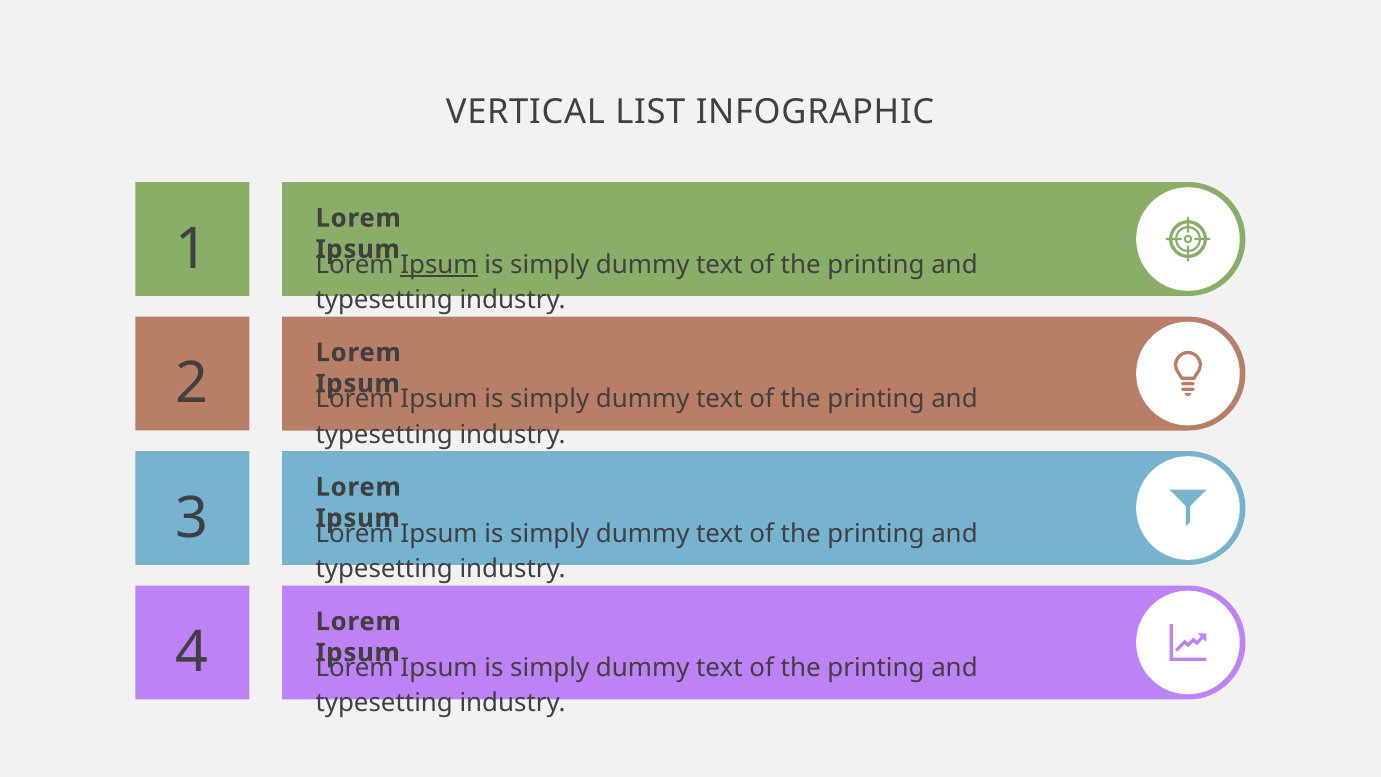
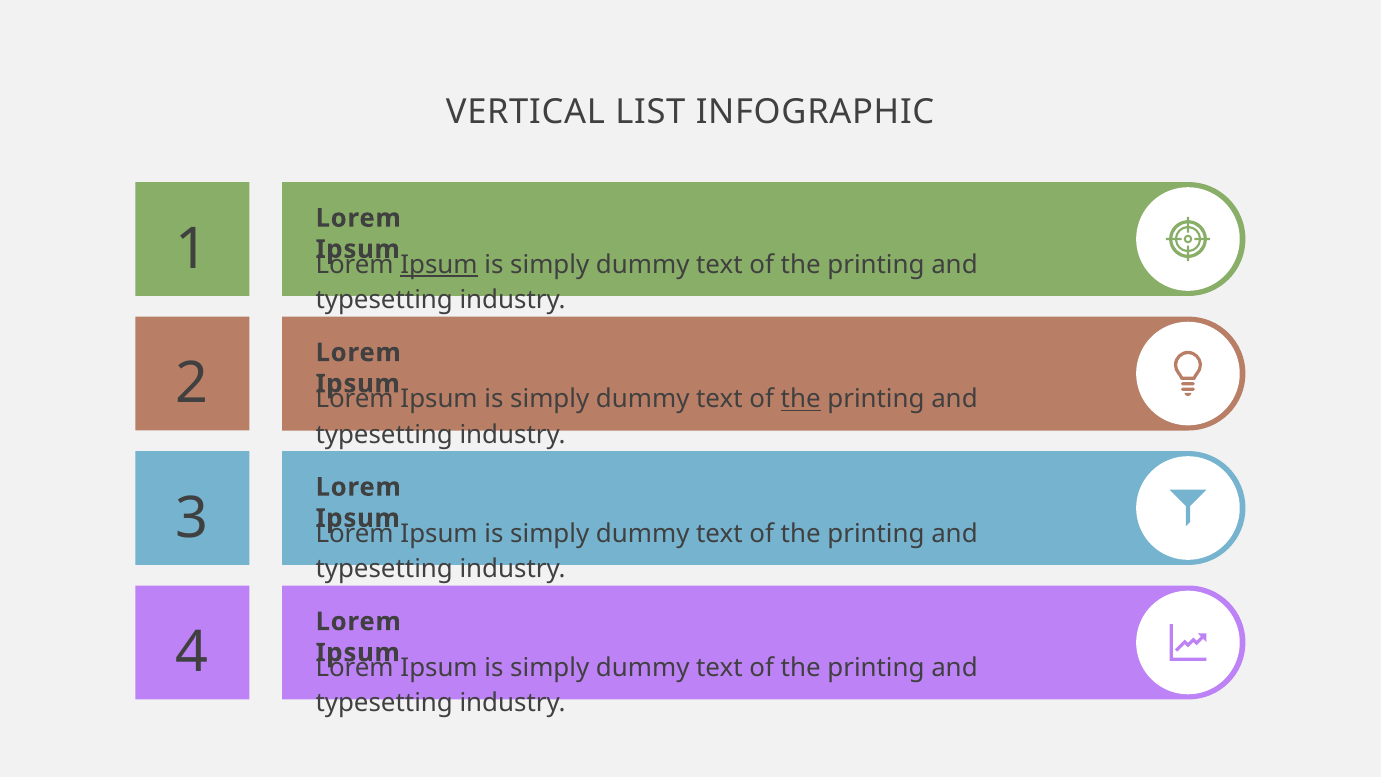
the at (801, 399) underline: none -> present
